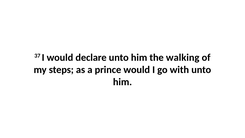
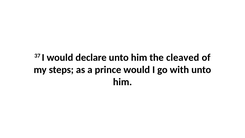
walking: walking -> cleaved
